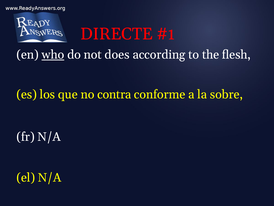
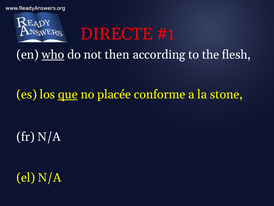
does: does -> then
que underline: none -> present
contra: contra -> placée
sobre: sobre -> stone
